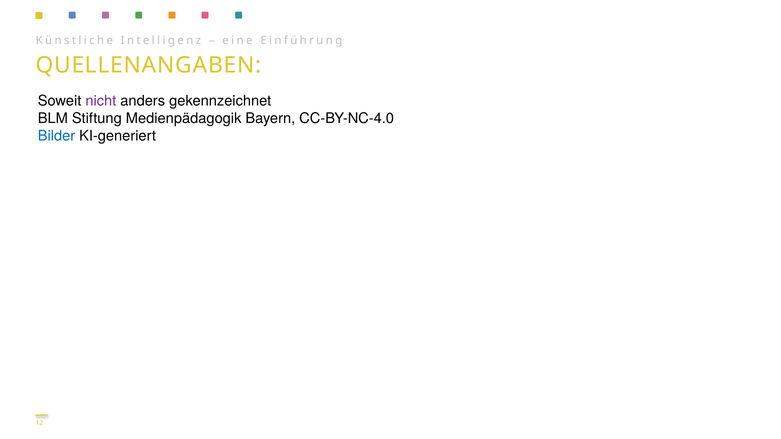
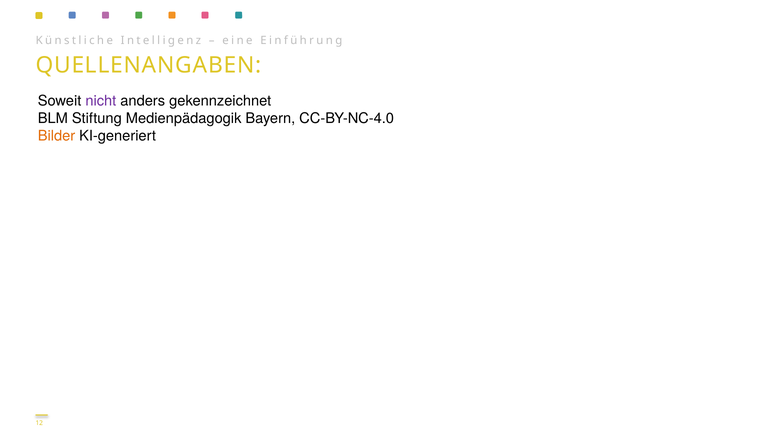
Bilder colour: blue -> orange
